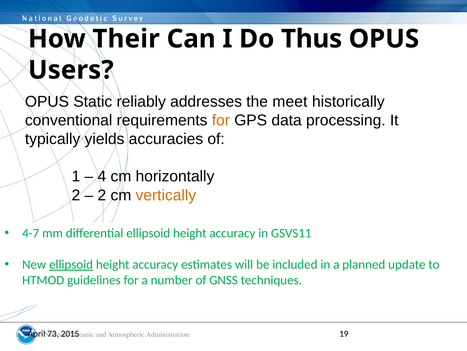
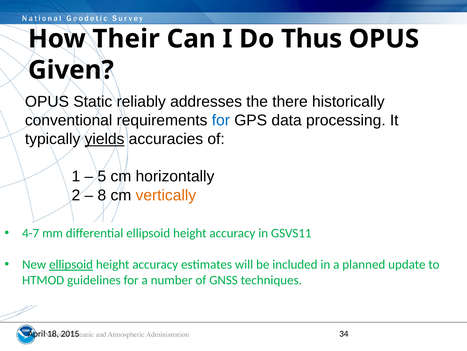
Users at (71, 70): Users -> Given
the meet: meet -> there
for at (221, 120) colour: orange -> blue
yields underline: none -> present
4: 4 -> 5
2 at (102, 195): 2 -> 8
73: 73 -> 18
19: 19 -> 34
